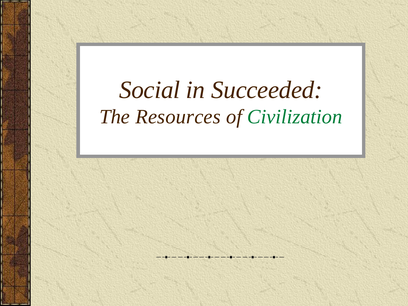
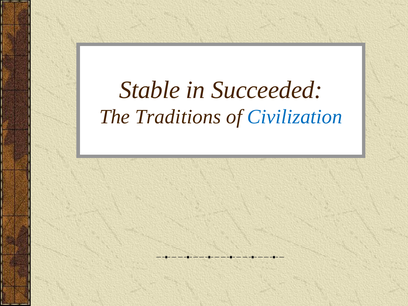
Social: Social -> Stable
Resources: Resources -> Traditions
Civilization colour: green -> blue
